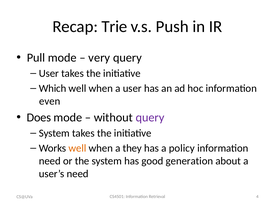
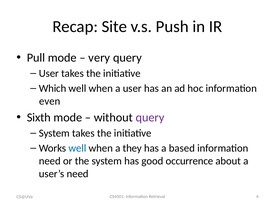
Trie: Trie -> Site
Does: Does -> Sixth
well at (77, 148) colour: orange -> blue
policy: policy -> based
generation: generation -> occurrence
